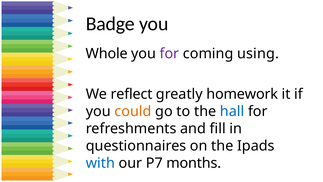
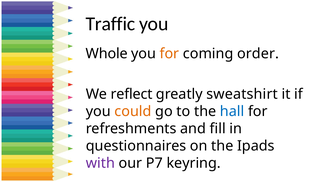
Badge: Badge -> Traffic
for at (169, 54) colour: purple -> orange
using: using -> order
homework: homework -> sweatshirt
with colour: blue -> purple
months: months -> keyring
